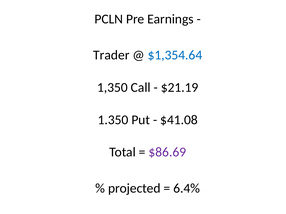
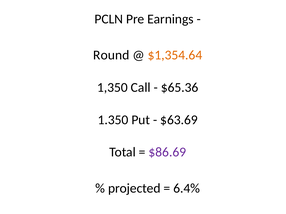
Trader: Trader -> Round
$1,354.64 colour: blue -> orange
$21.19: $21.19 -> $65.36
$41.08: $41.08 -> $63.69
